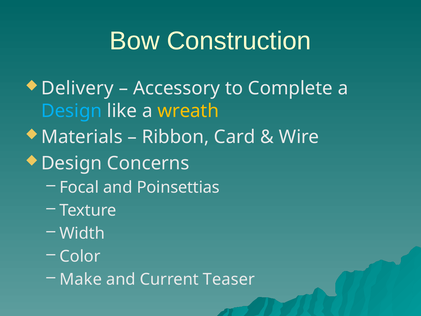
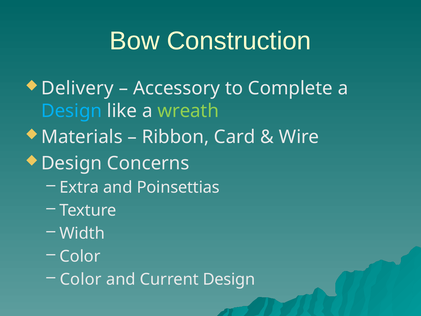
wreath colour: yellow -> light green
Focal: Focal -> Extra
Make at (81, 279): Make -> Color
Current Teaser: Teaser -> Design
